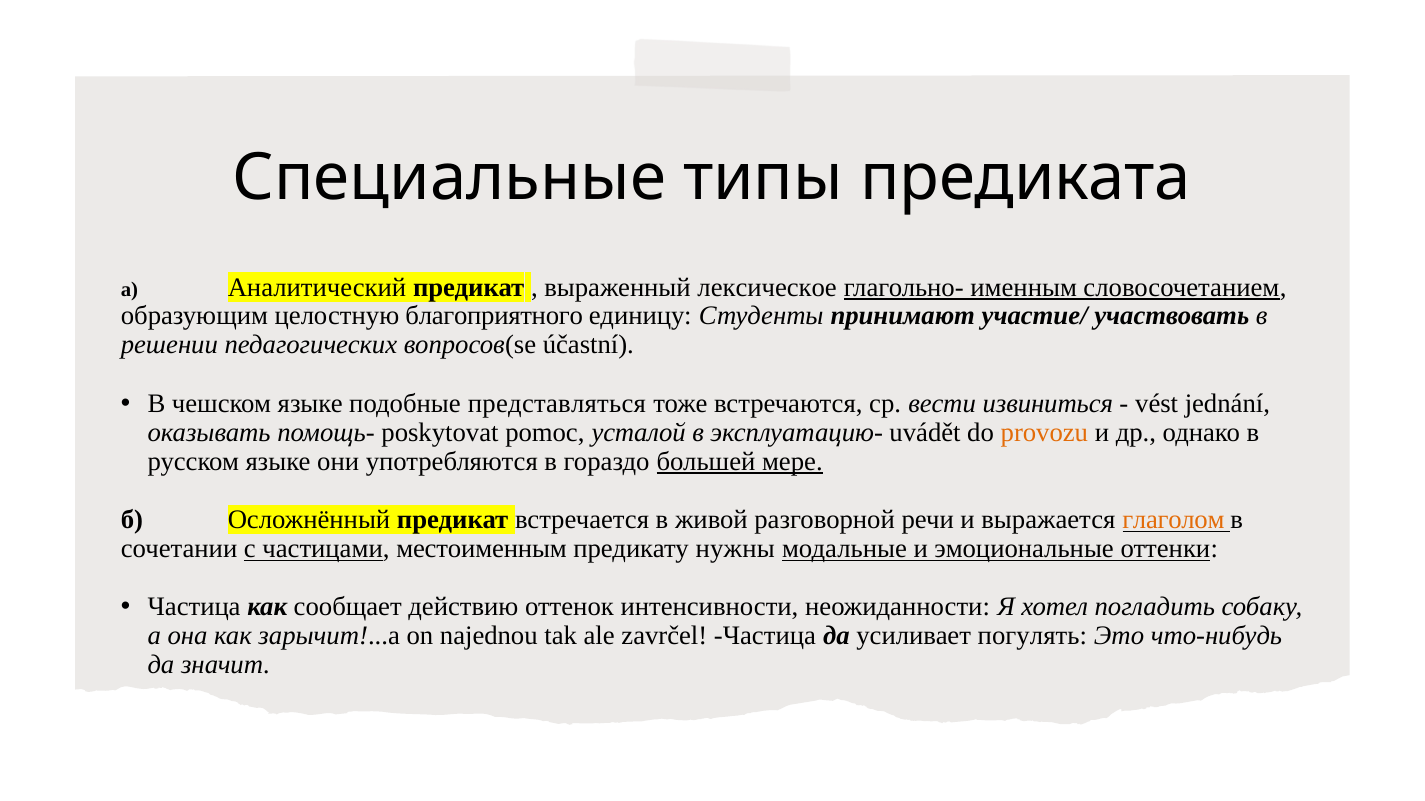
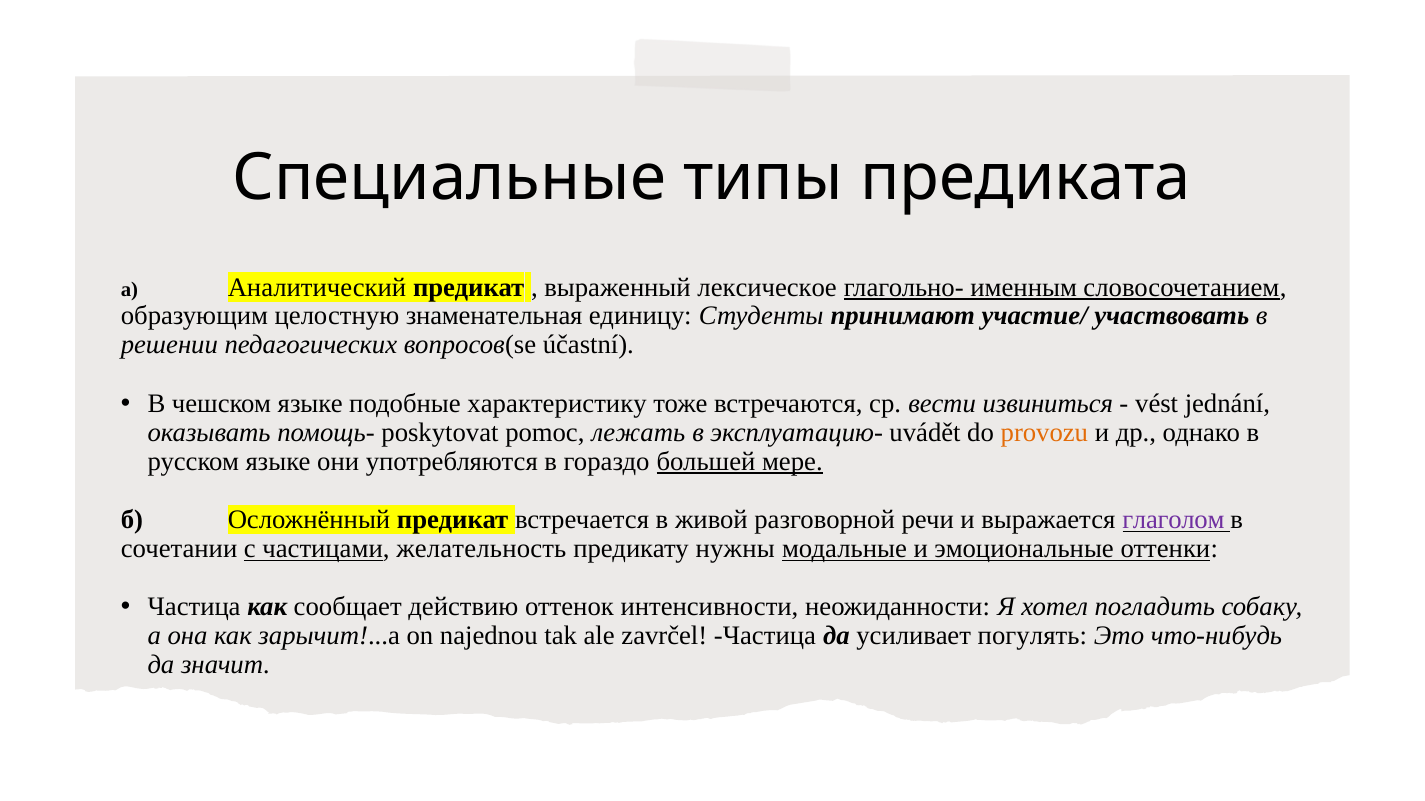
благоприятного: благоприятного -> знаменательная
представляться: представляться -> характеристику
усталой: усталой -> лежать
глаголом colour: orange -> purple
местоименным: местоименным -> желательность
